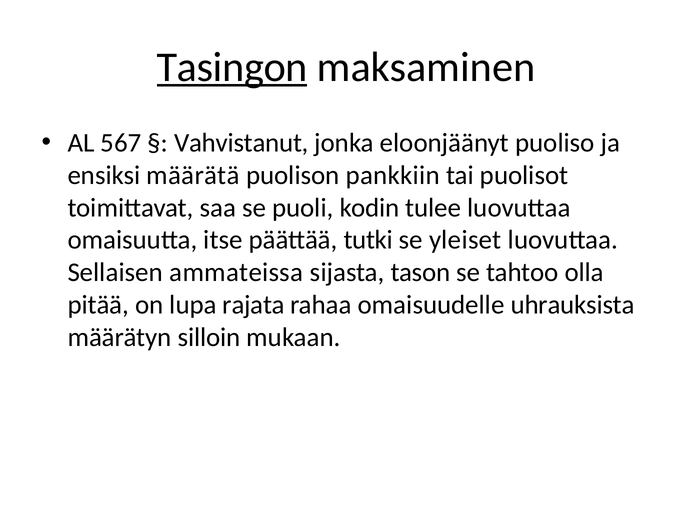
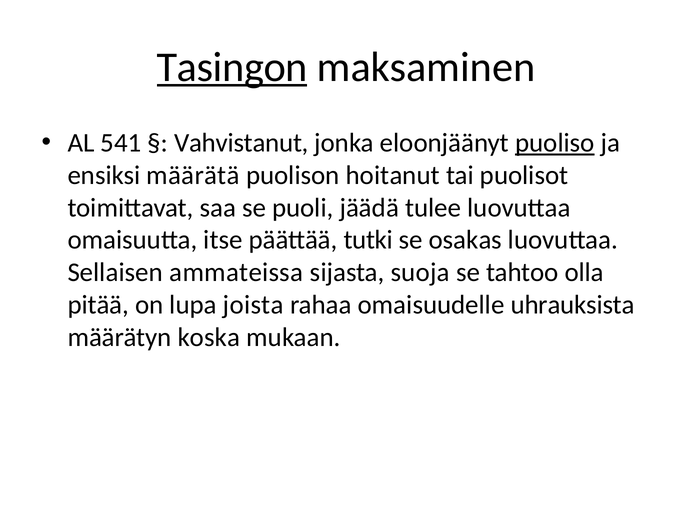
567: 567 -> 541
puoliso underline: none -> present
pankkiin: pankkiin -> hoitanut
kodin: kodin -> jäädä
yleiset: yleiset -> osakas
tason: tason -> suoja
rajata: rajata -> joista
silloin: silloin -> koska
